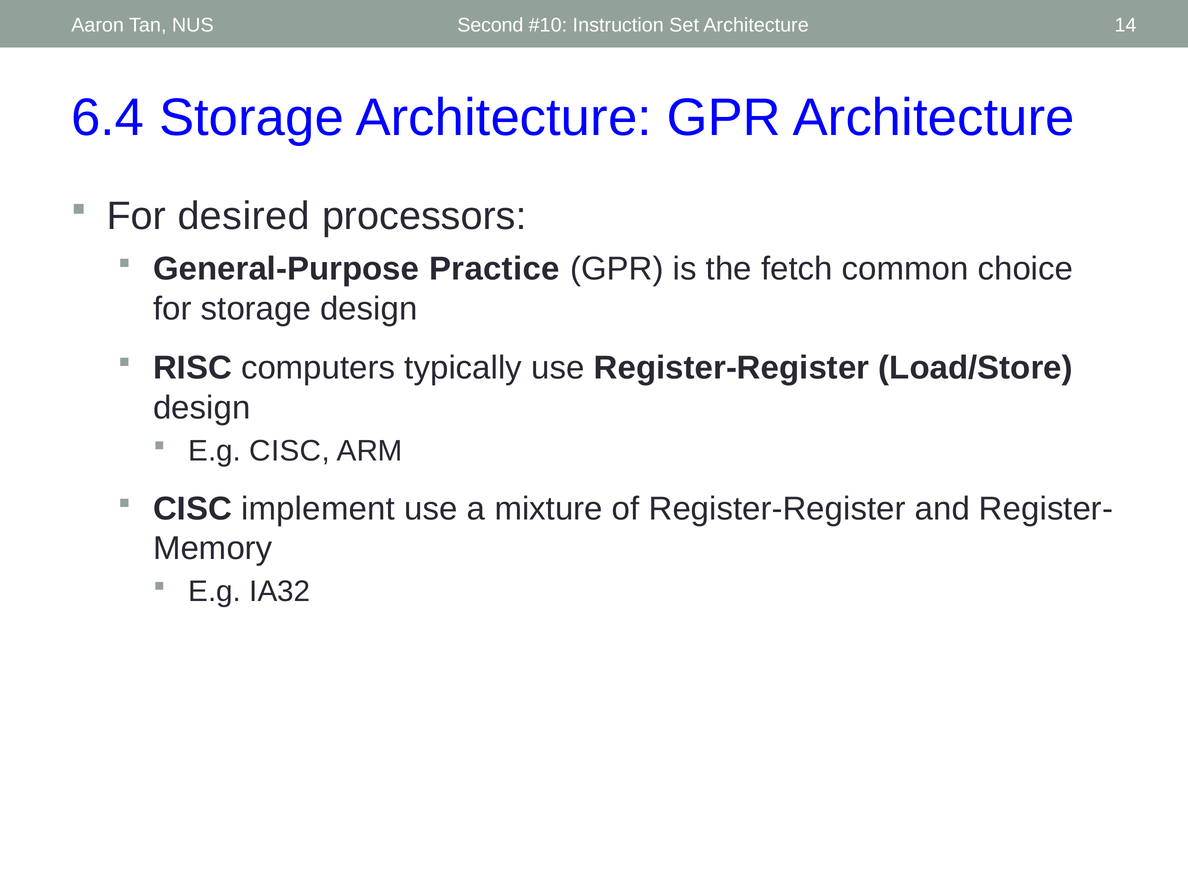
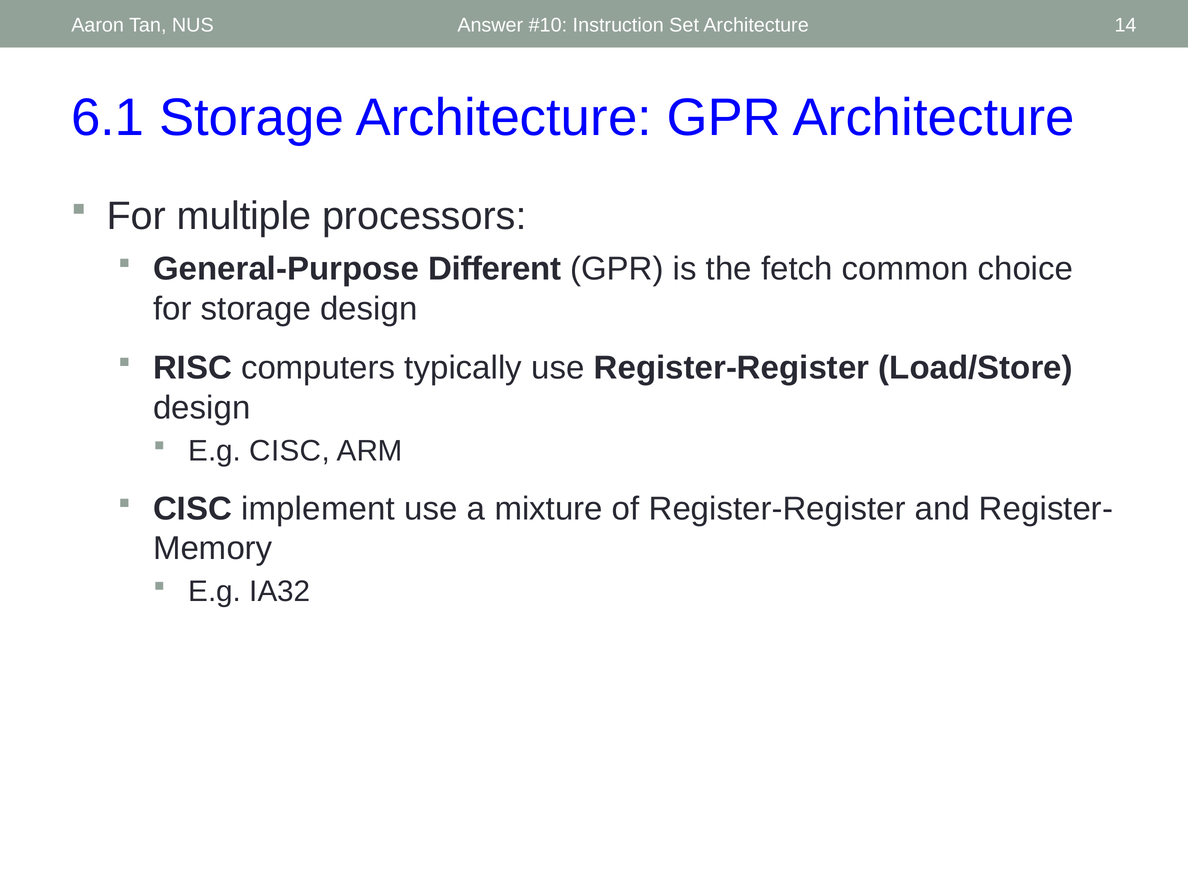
Second: Second -> Answer
6.4: 6.4 -> 6.1
desired: desired -> multiple
Practice: Practice -> Different
